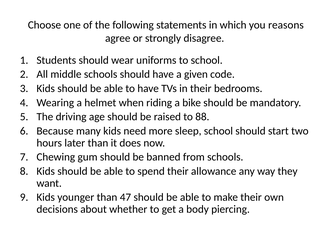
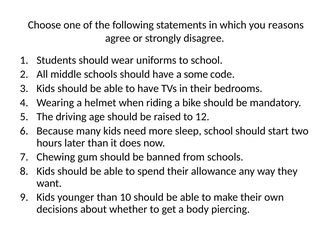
given: given -> some
88: 88 -> 12
47: 47 -> 10
